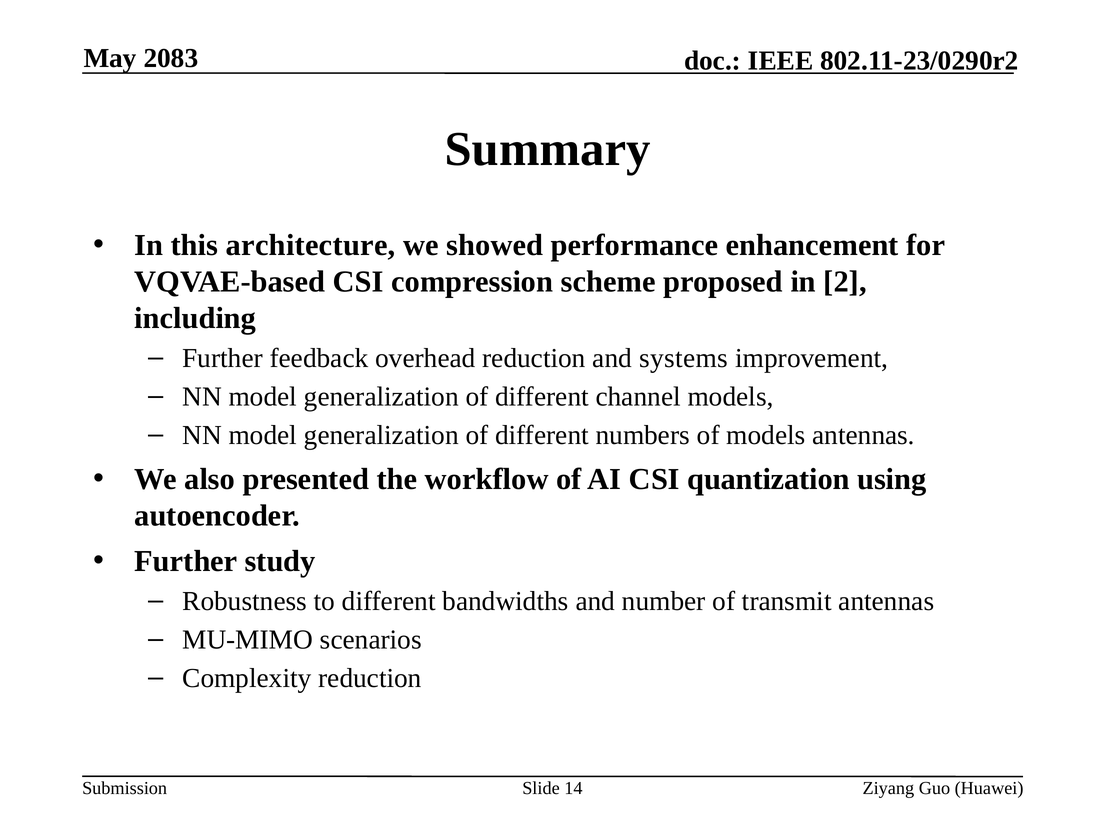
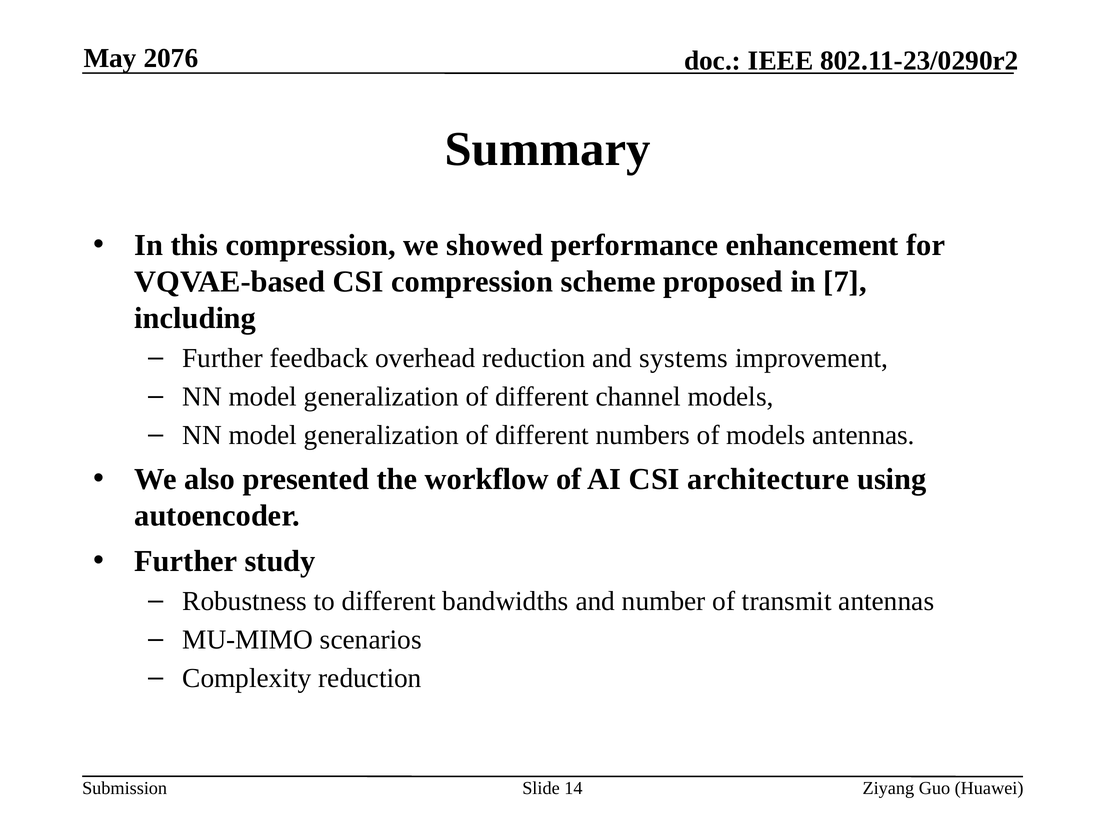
2083: 2083 -> 2076
this architecture: architecture -> compression
2: 2 -> 7
quantization: quantization -> architecture
